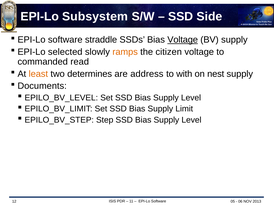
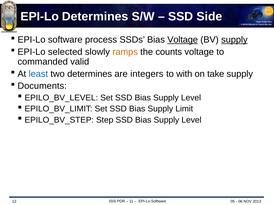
EPI-Lo Subsystem: Subsystem -> Determines
straddle: straddle -> process
supply at (234, 40) underline: none -> present
citizen: citizen -> counts
read: read -> valid
least colour: orange -> blue
address: address -> integers
nest: nest -> take
